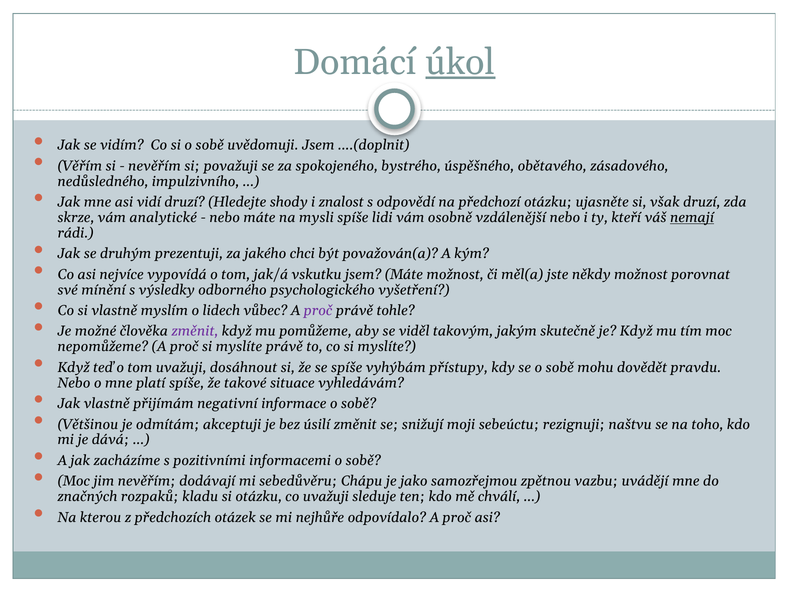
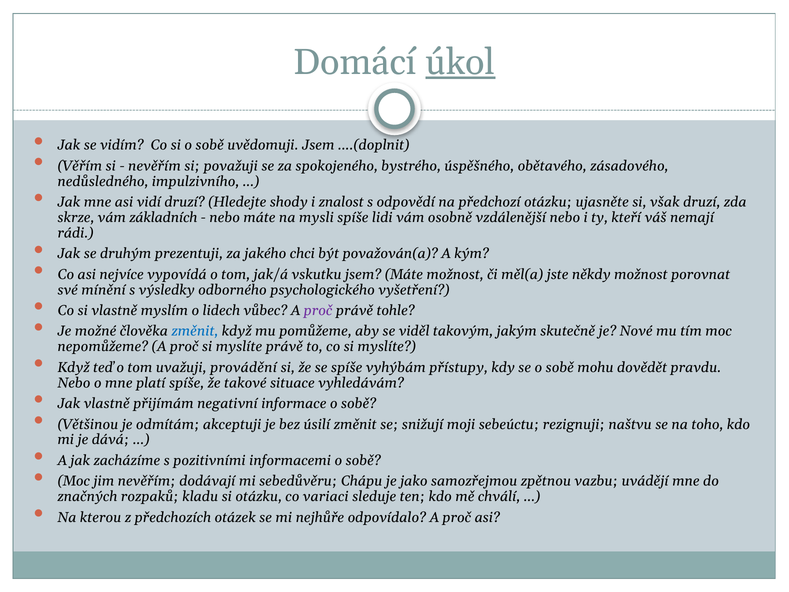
analytické: analytické -> základních
nemají underline: present -> none
změnit at (195, 331) colour: purple -> blue
je Když: Když -> Nové
dosáhnout: dosáhnout -> provádění
co uvažuji: uvažuji -> variaci
